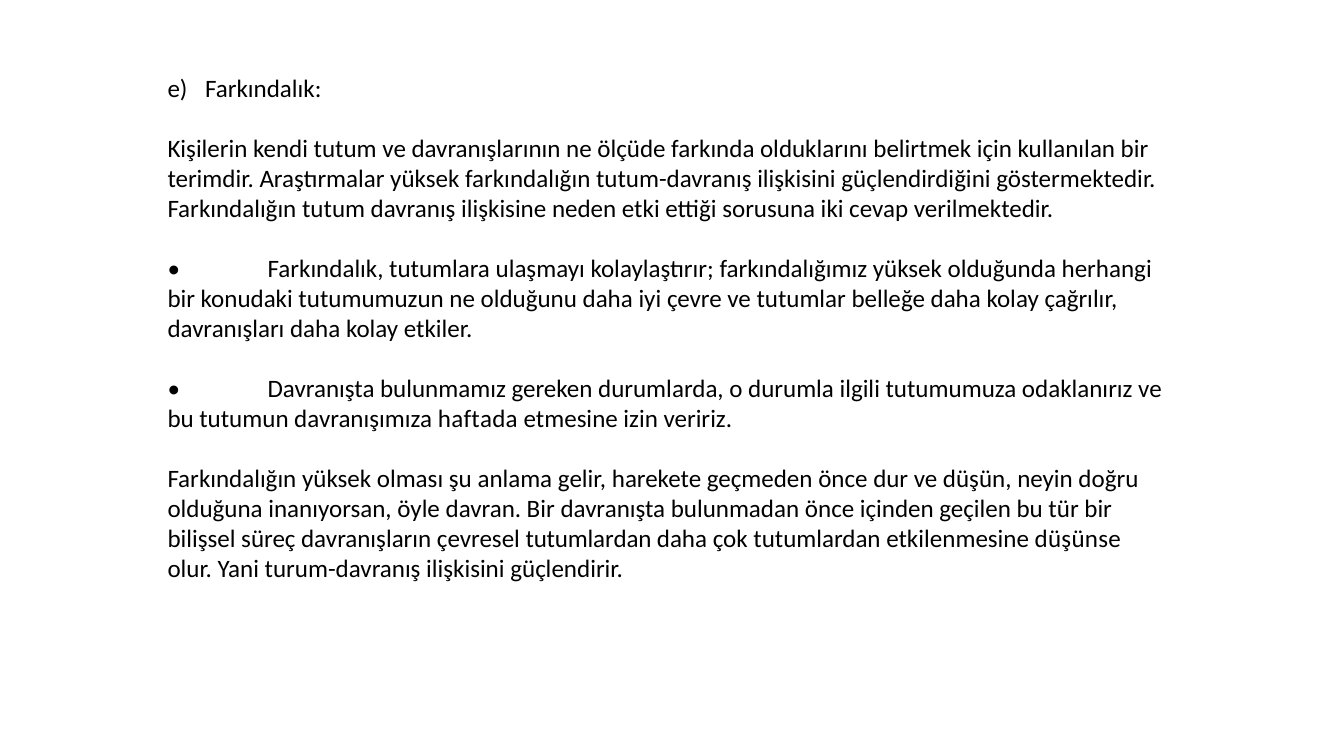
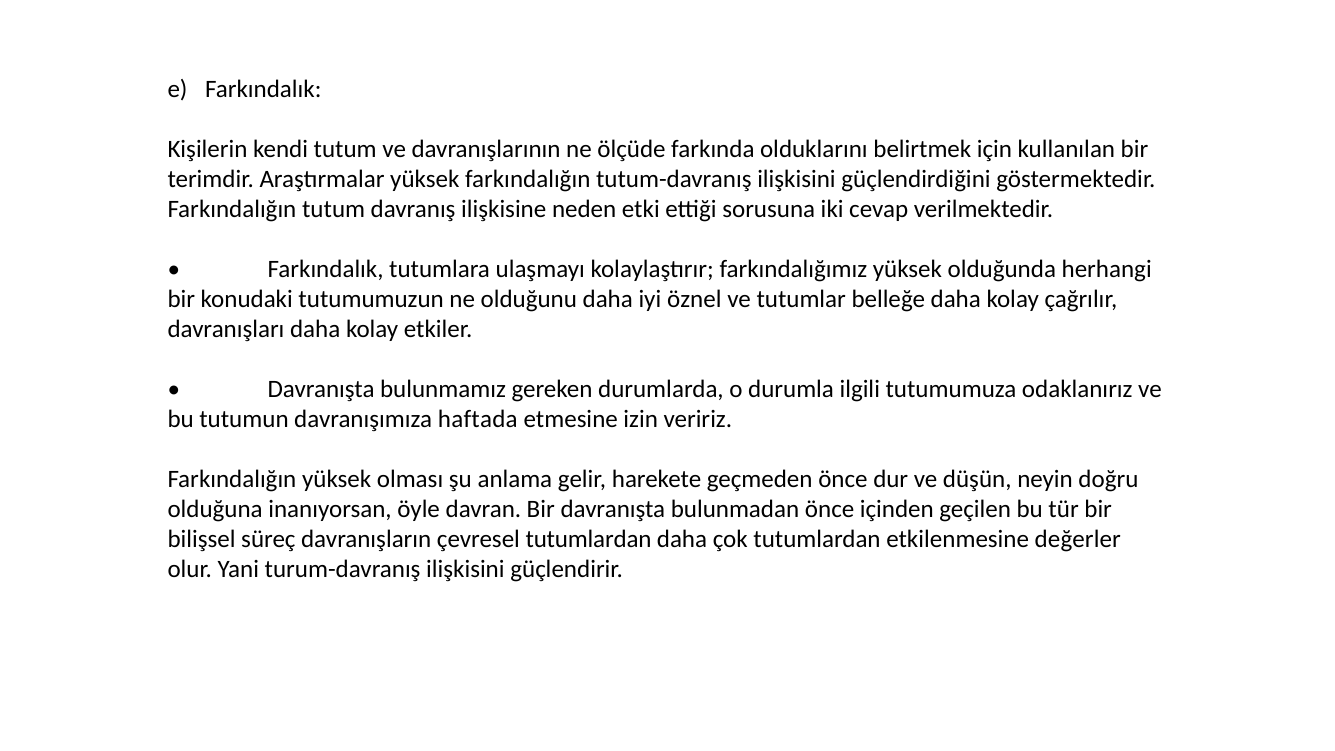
çevre: çevre -> öznel
düşünse: düşünse -> değerler
